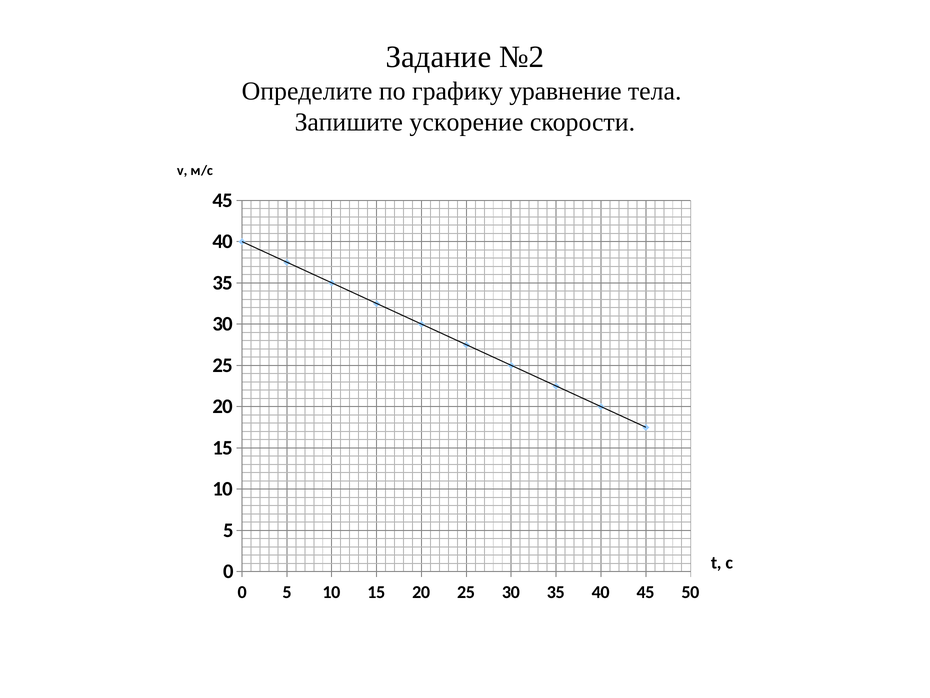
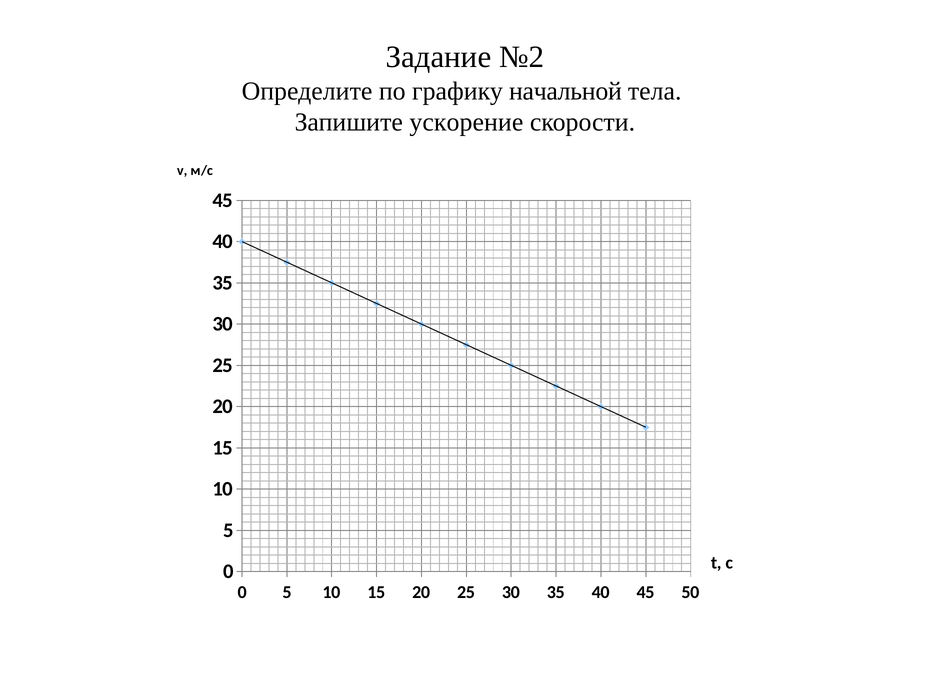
уравнение: уравнение -> начальной
